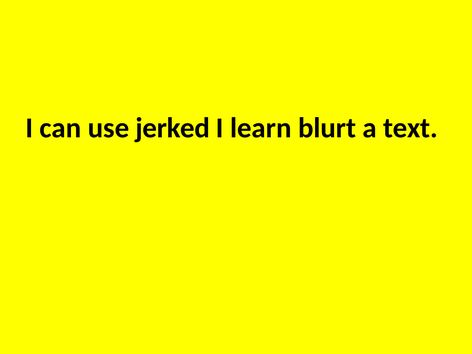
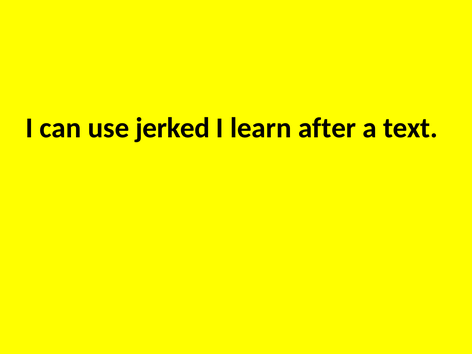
blurt: blurt -> after
